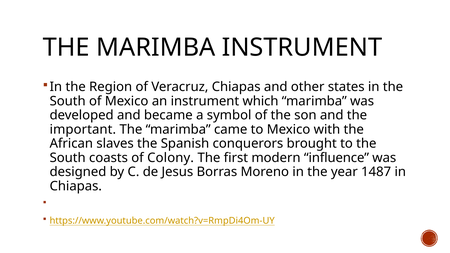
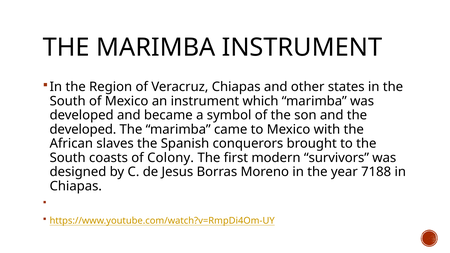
important at (83, 130): important -> developed
influence: influence -> survivors
1487: 1487 -> 7188
